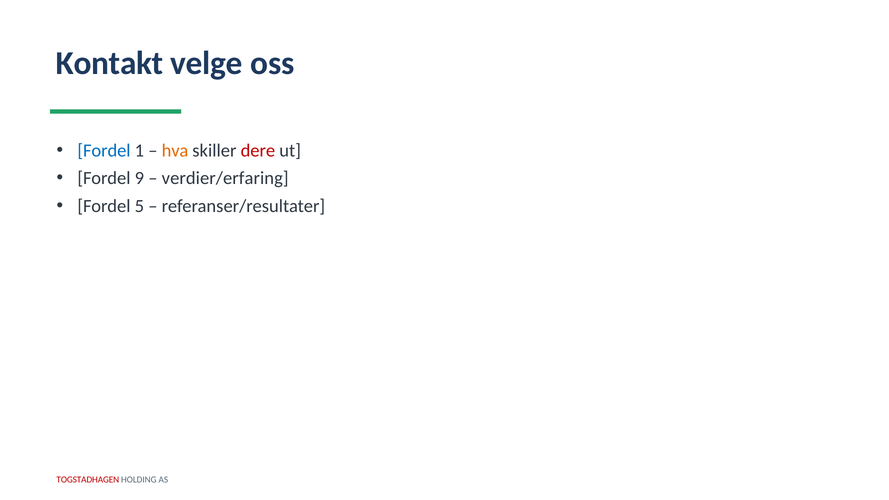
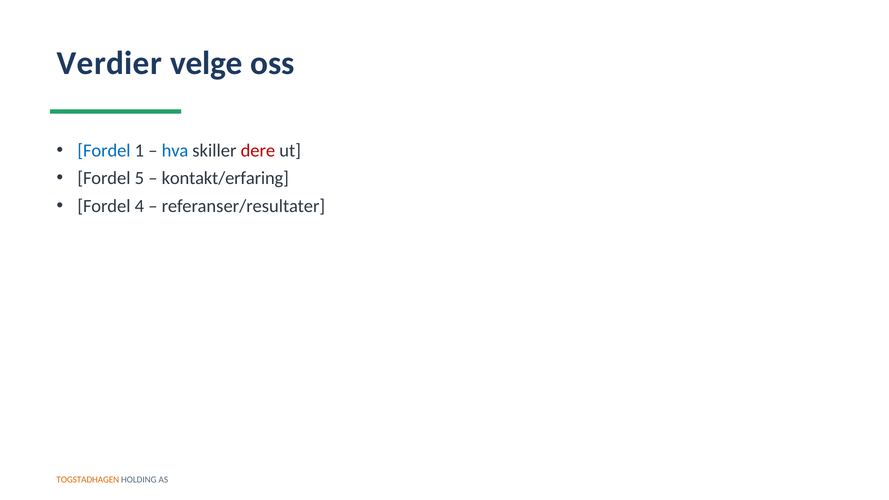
Kontakt: Kontakt -> Verdier
hva colour: orange -> blue
9: 9 -> 5
verdier/erfaring: verdier/erfaring -> kontakt/erfaring
5: 5 -> 4
TOGSTADHAGEN colour: red -> orange
